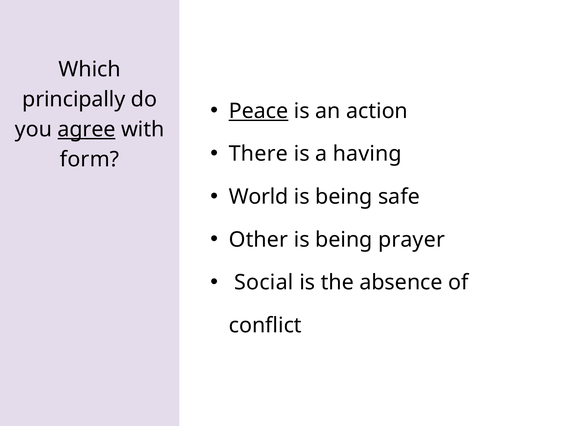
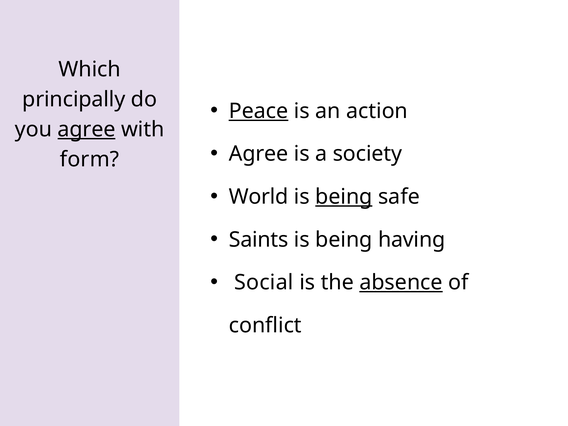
There at (258, 154): There -> Agree
having: having -> society
being at (344, 197) underline: none -> present
Other: Other -> Saints
prayer: prayer -> having
absence underline: none -> present
